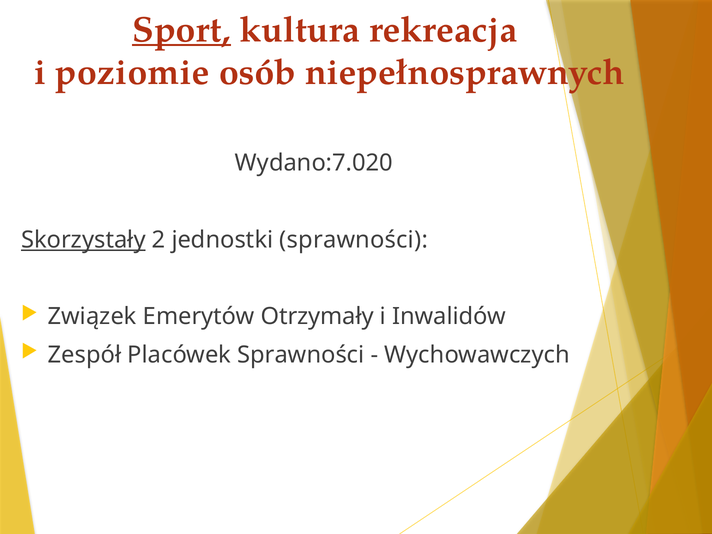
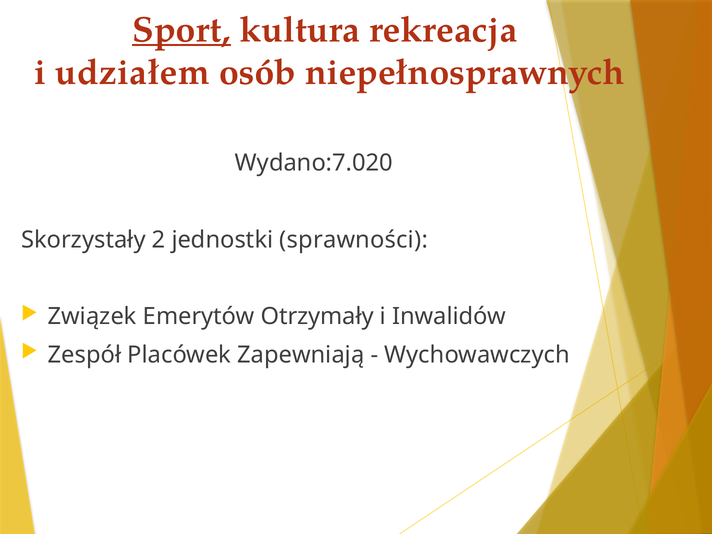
poziomie: poziomie -> udziałem
Skorzystały underline: present -> none
Placówek Sprawności: Sprawności -> Zapewniają
